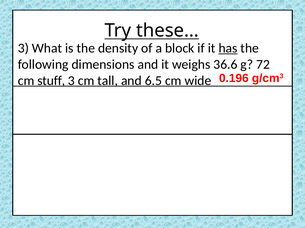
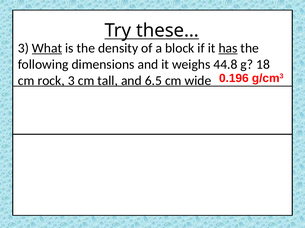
What underline: none -> present
36.6: 36.6 -> 44.8
72: 72 -> 18
stuff: stuff -> rock
